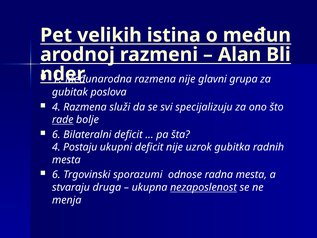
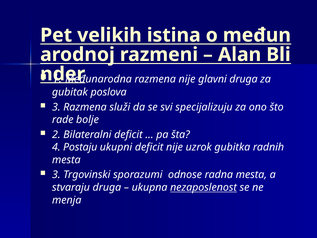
glavni grupa: grupa -> druga
4 at (56, 107): 4 -> 3
rade underline: present -> none
6 at (56, 134): 6 -> 2
6 at (56, 175): 6 -> 3
